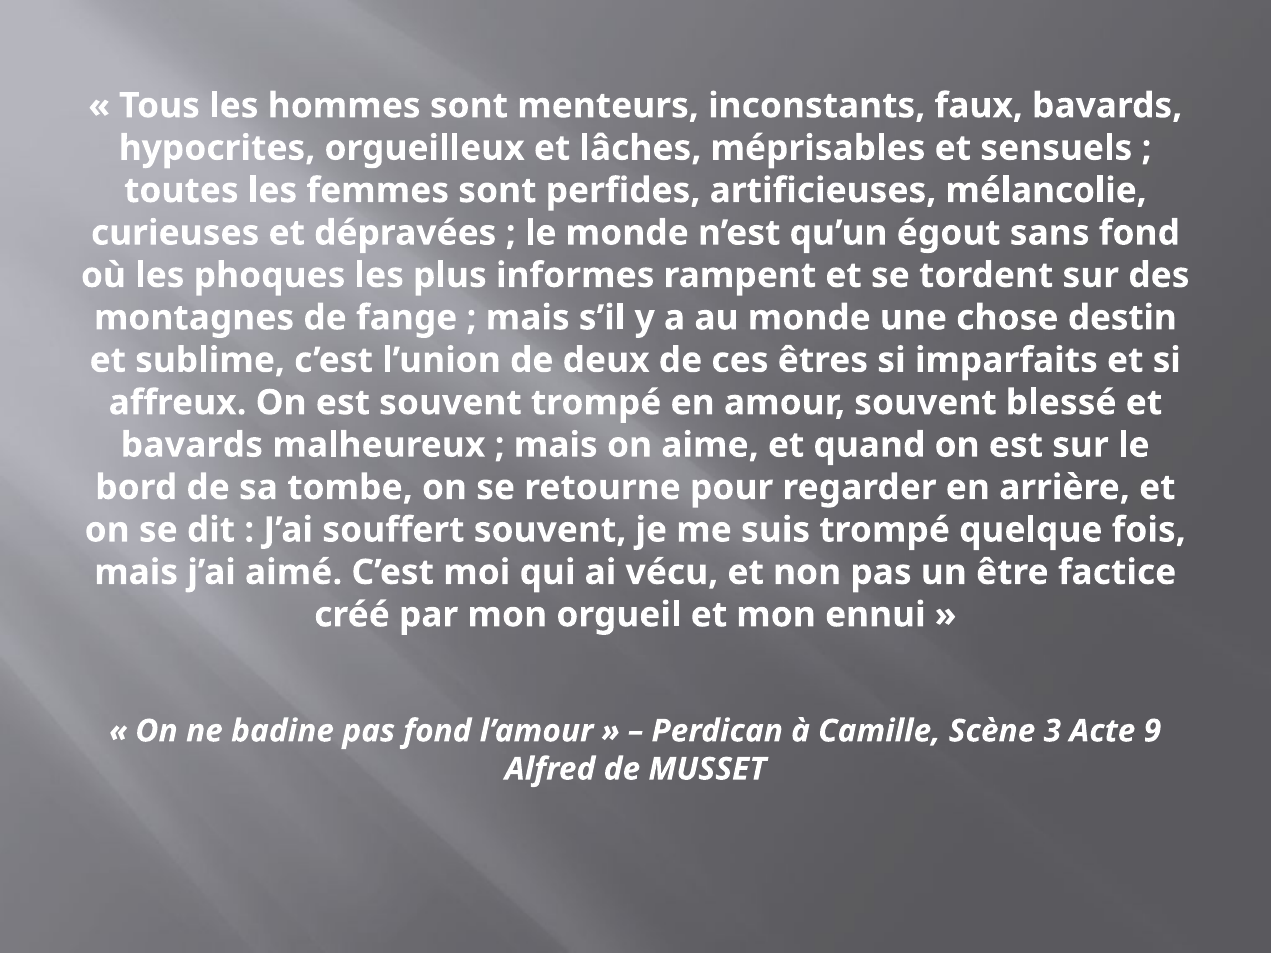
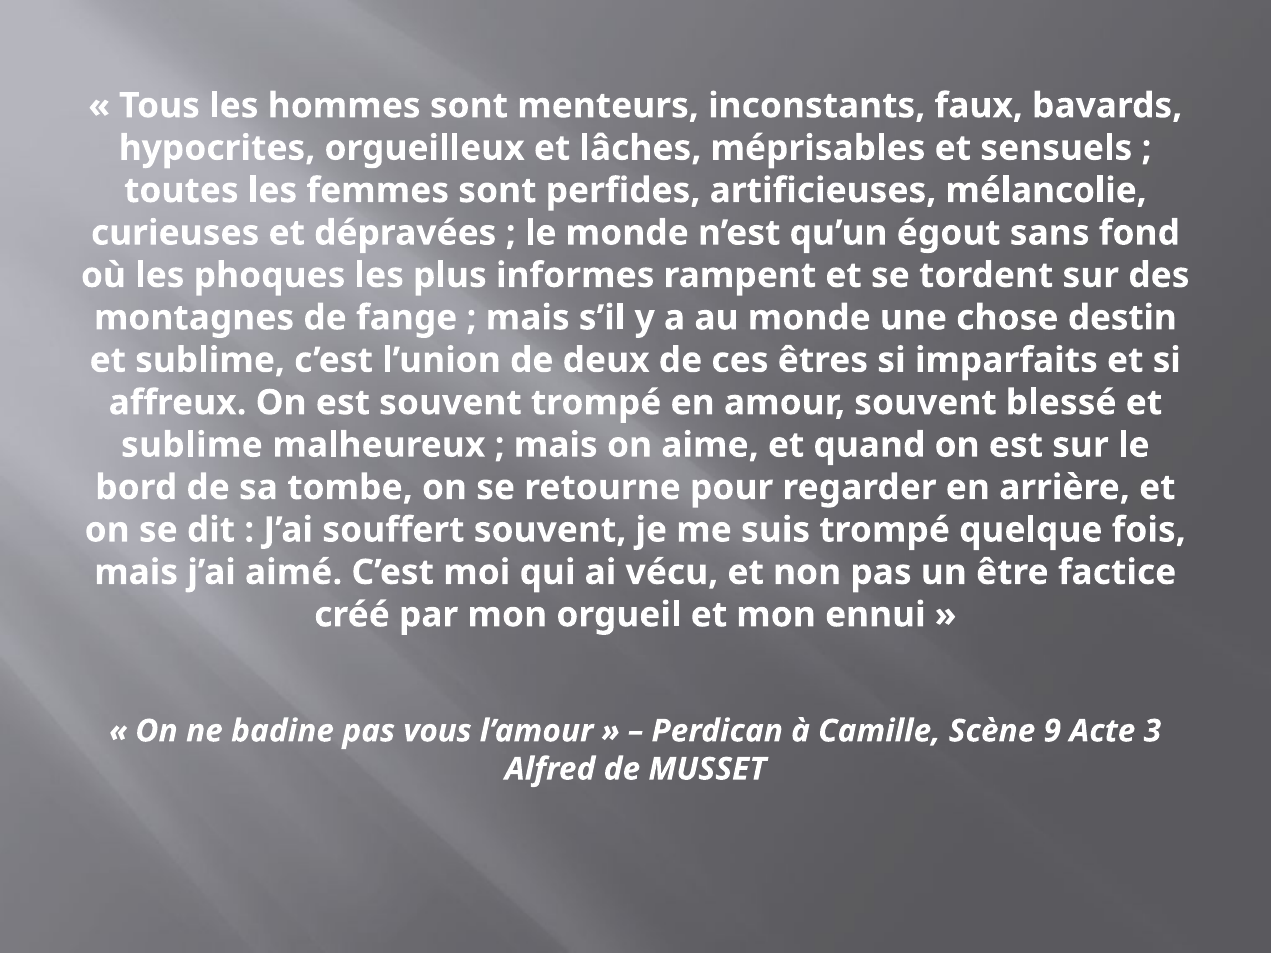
bavards at (192, 445): bavards -> sublime
pas fond: fond -> vous
3: 3 -> 9
9: 9 -> 3
